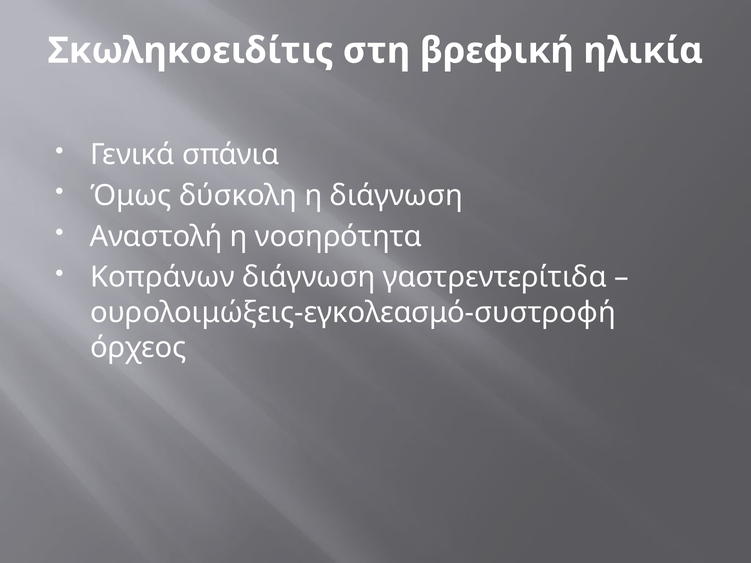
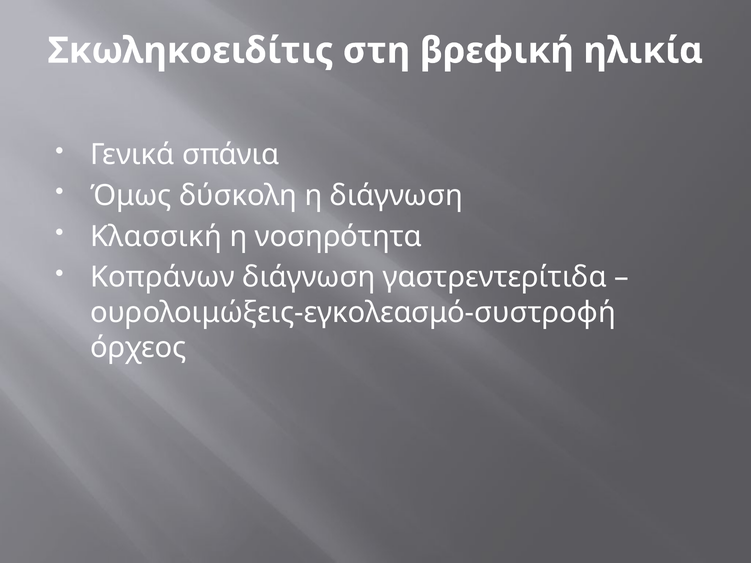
Αναστολή: Αναστολή -> Κλασσική
